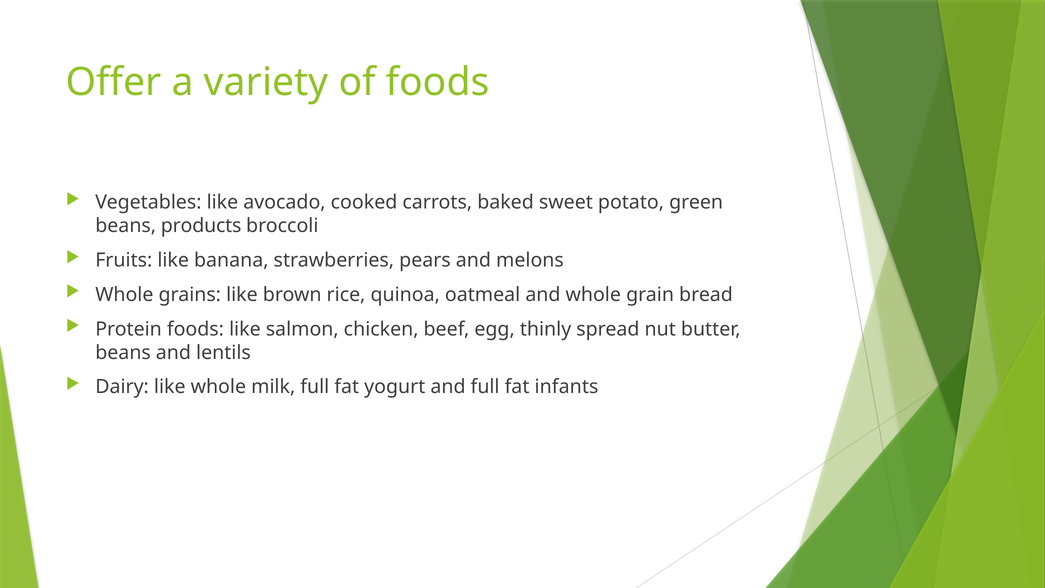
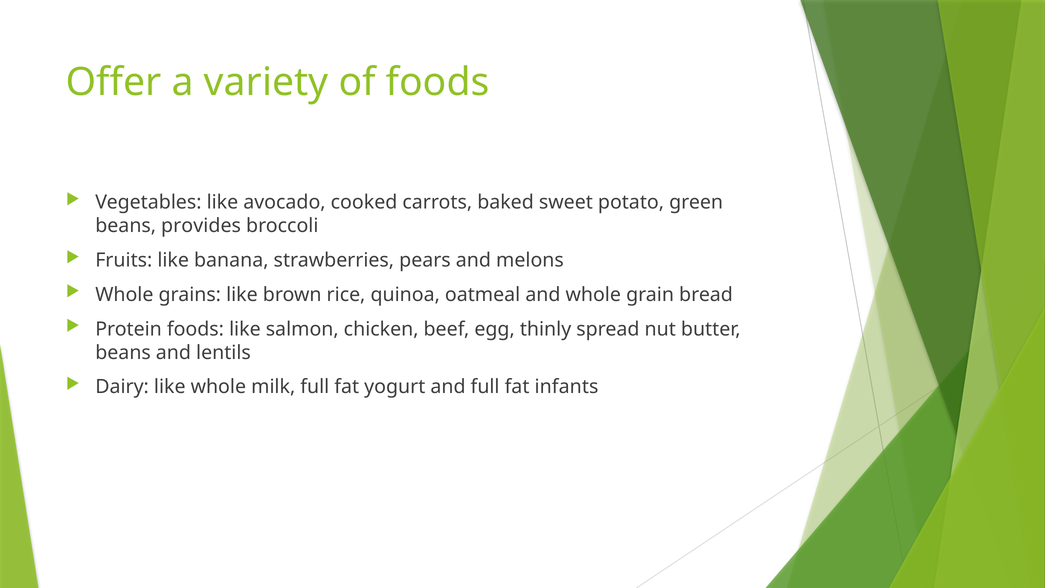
products: products -> provides
